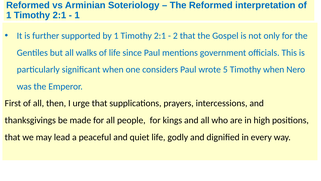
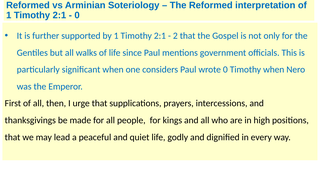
1 at (77, 15): 1 -> 0
wrote 5: 5 -> 0
